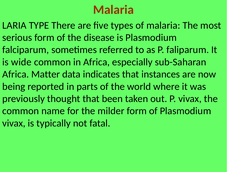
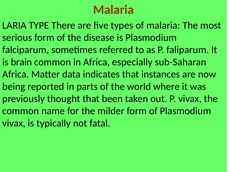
wide: wide -> brain
